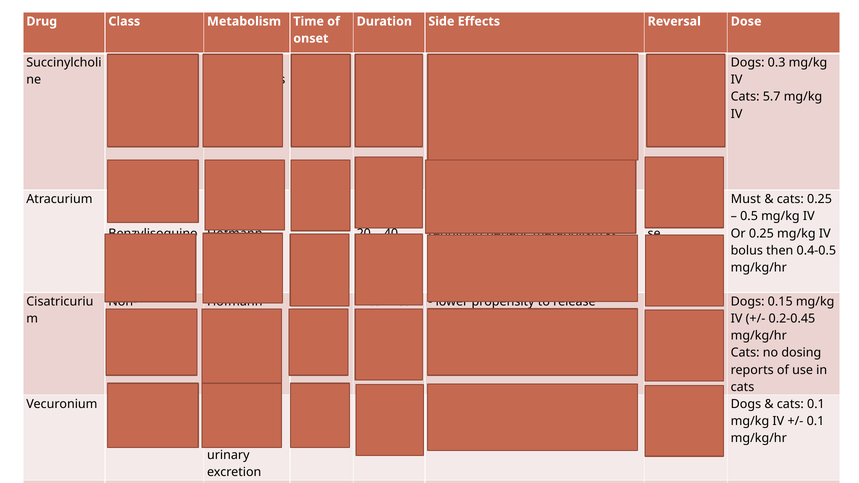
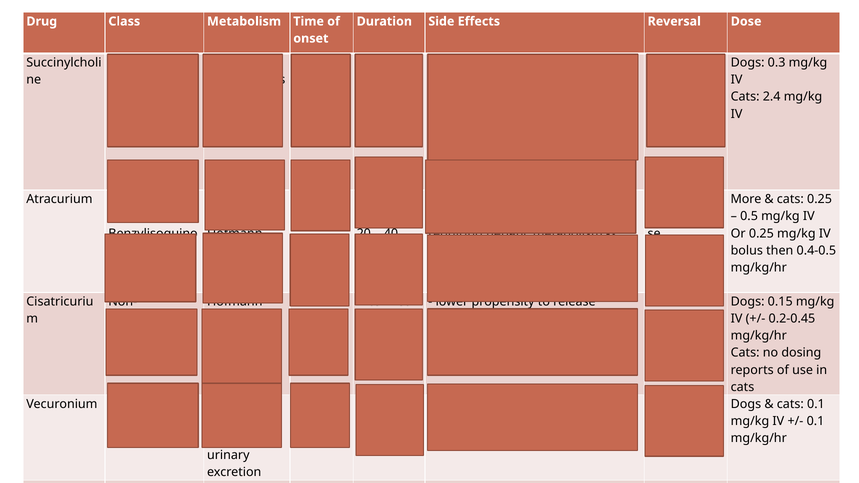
5.7: 5.7 -> 2.4
Must: Must -> More
